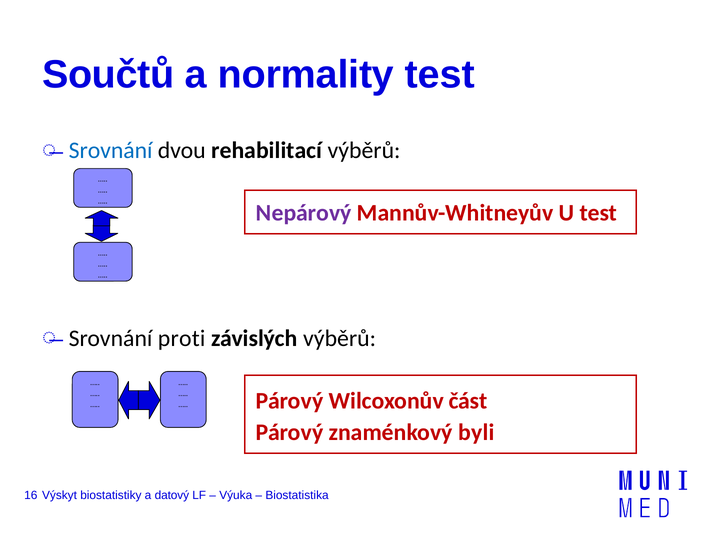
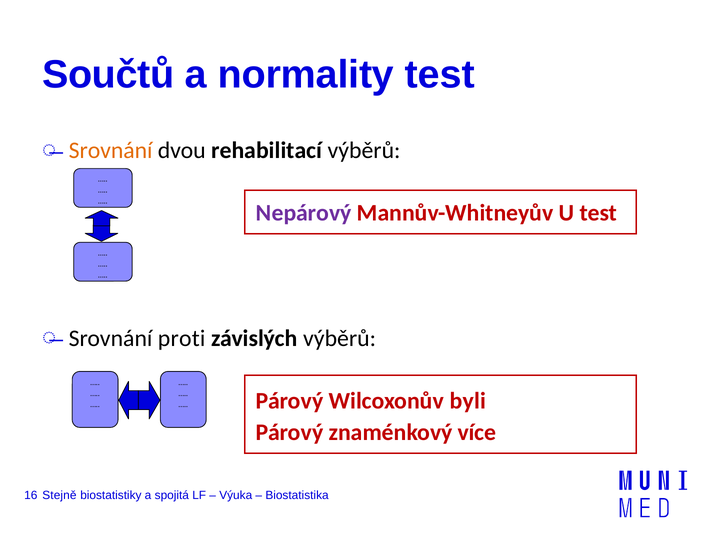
Srovnání at (111, 151) colour: blue -> orange
část: část -> byli
byli: byli -> více
Výskyt: Výskyt -> Stejně
datový: datový -> spojitá
